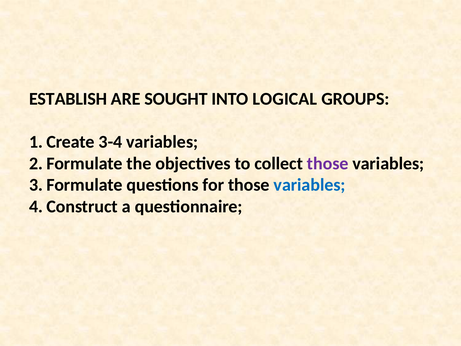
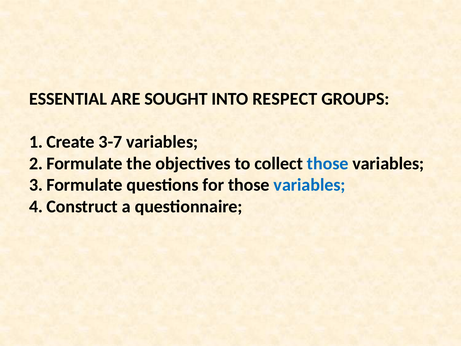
ESTABLISH: ESTABLISH -> ESSENTIAL
LOGICAL: LOGICAL -> RESPECT
3-4: 3-4 -> 3-7
those at (328, 163) colour: purple -> blue
